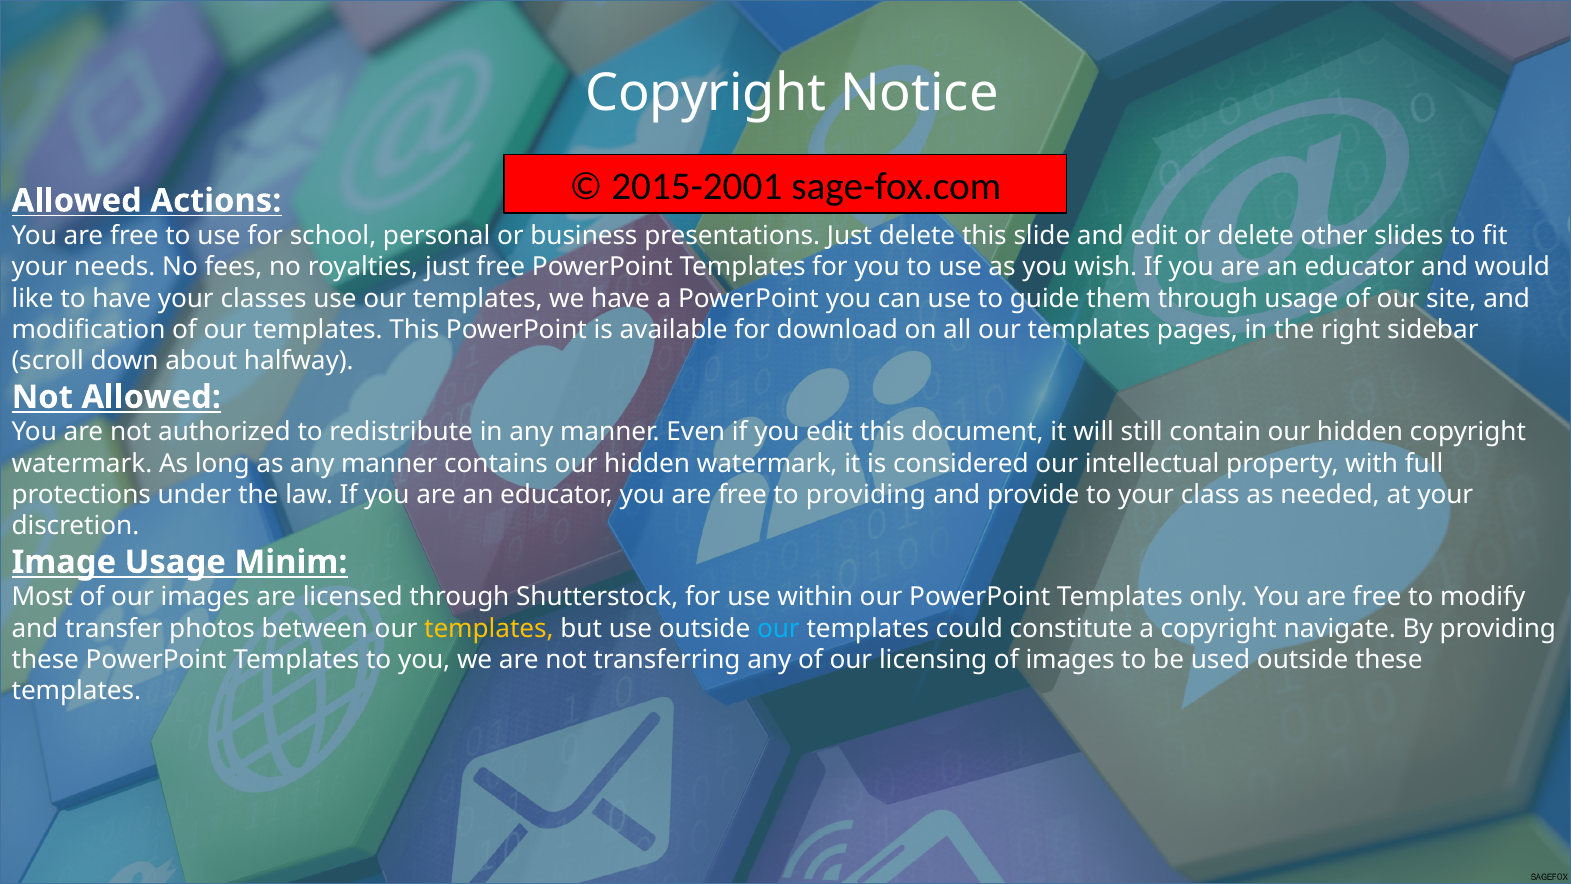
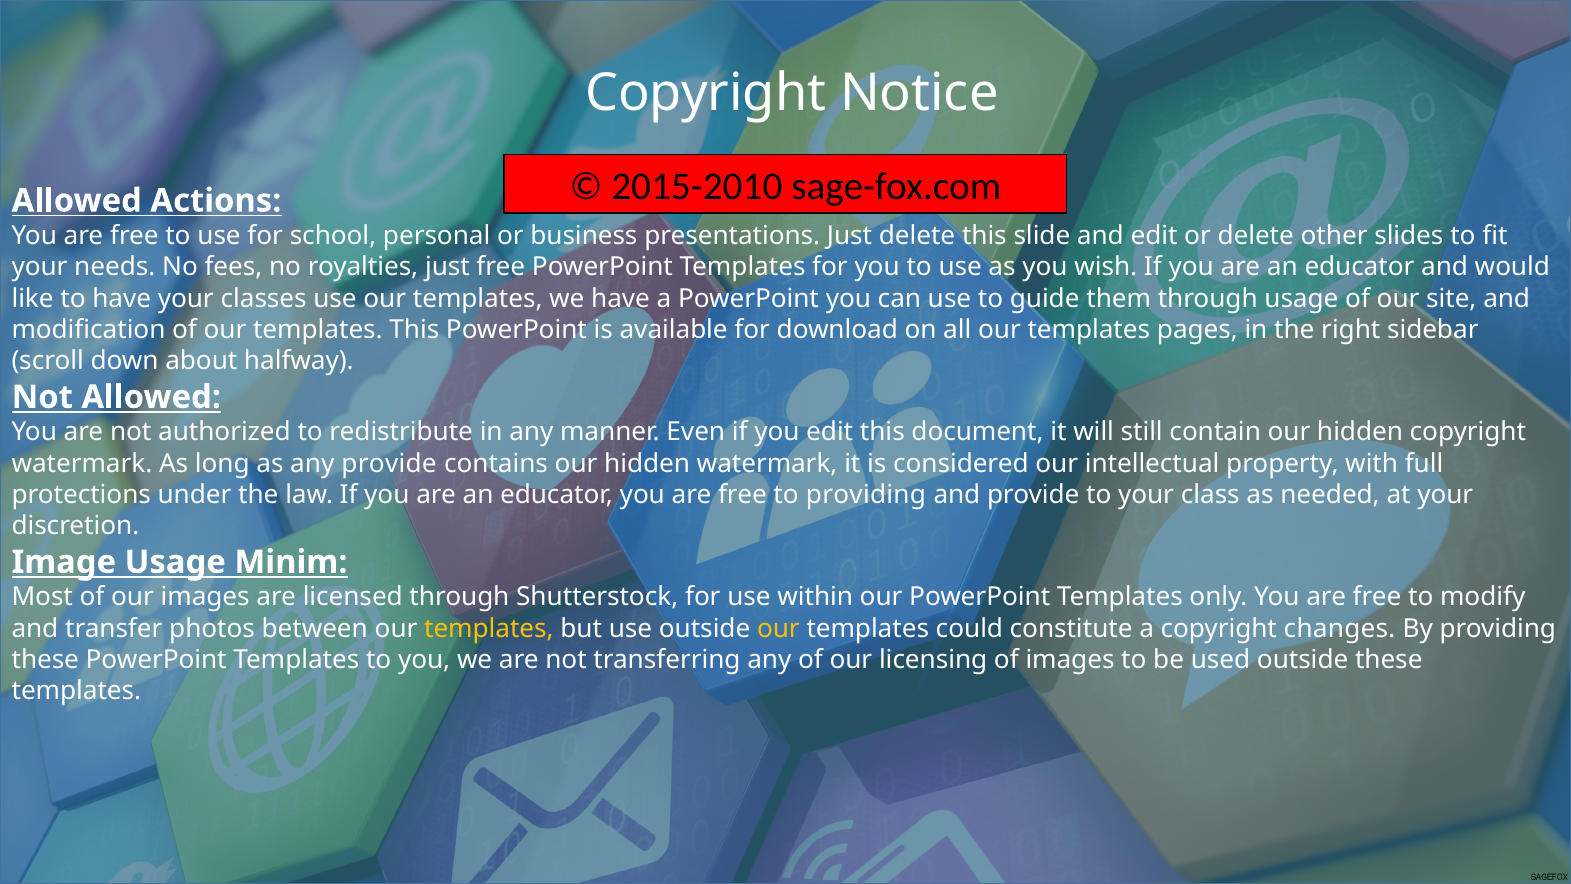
2015-2001: 2015-2001 -> 2015-2010
as any manner: manner -> provide
our at (778, 628) colour: light blue -> yellow
navigate: navigate -> changes
